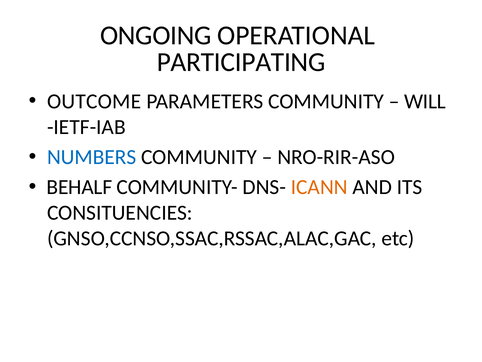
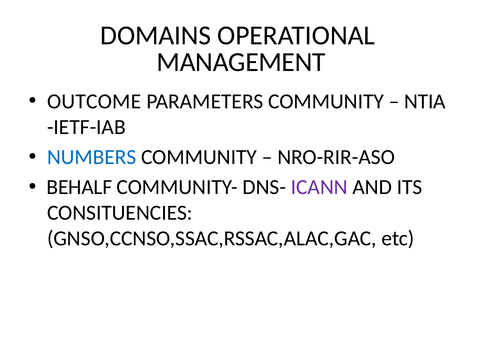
ONGOING: ONGOING -> DOMAINS
PARTICIPATING: PARTICIPATING -> MANAGEMENT
WILL: WILL -> NTIA
ICANN colour: orange -> purple
